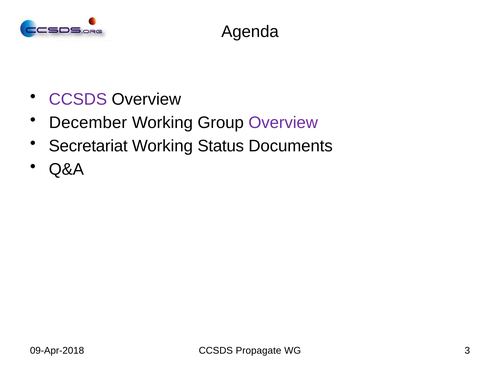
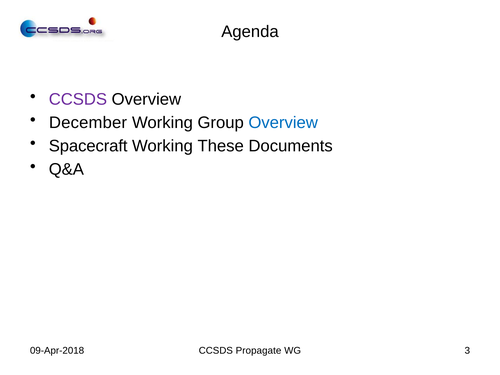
Overview at (283, 123) colour: purple -> blue
Secretariat: Secretariat -> Spacecraft
Status: Status -> These
